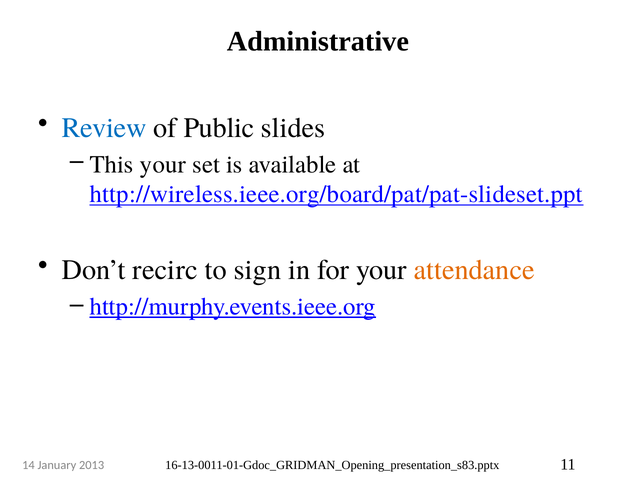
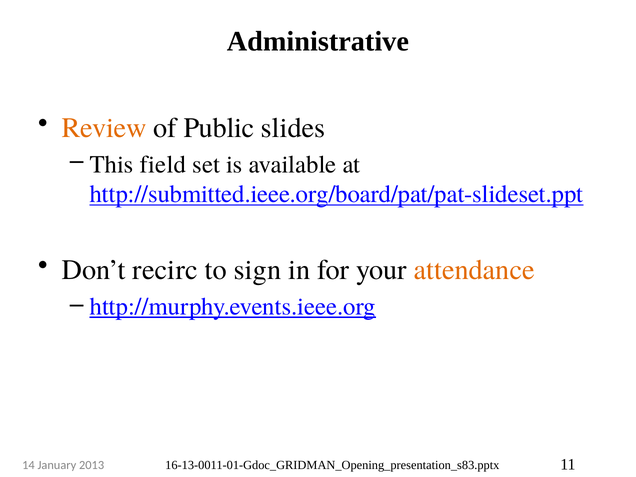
Review colour: blue -> orange
This your: your -> field
http://wireless.ieee.org/board/pat/pat-slideset.ppt: http://wireless.ieee.org/board/pat/pat-slideset.ppt -> http://submitted.ieee.org/board/pat/pat-slideset.ppt
